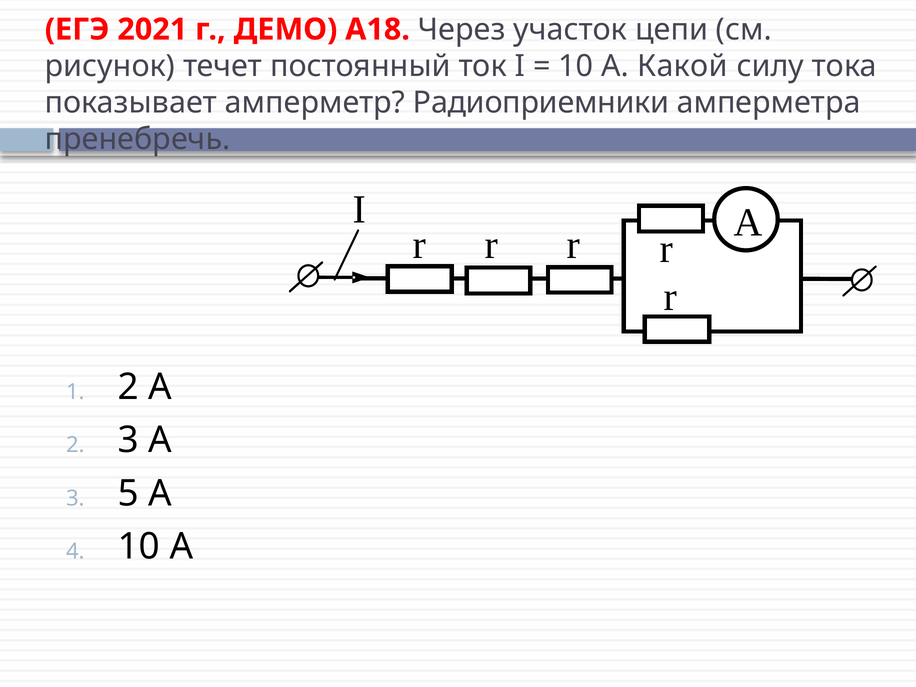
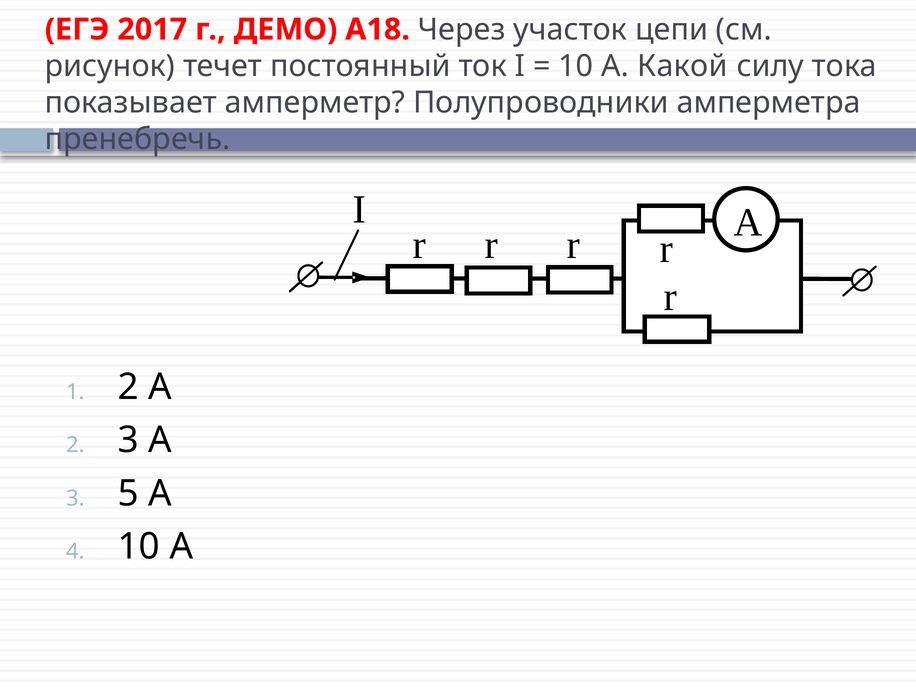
2021: 2021 -> 2017
Радиоприемники: Радиоприемники -> Полупроводники
